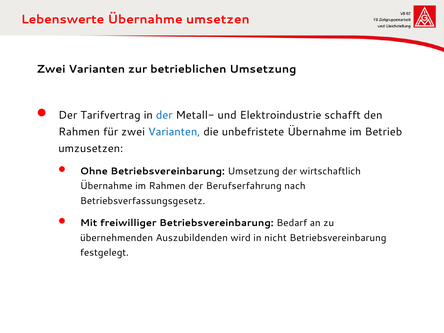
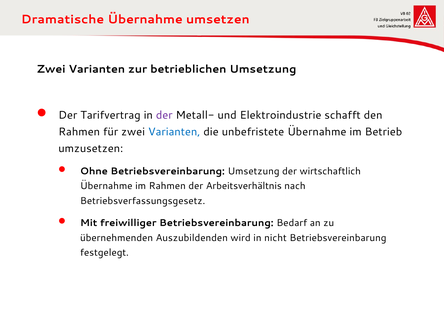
Lebenswerte: Lebenswerte -> Dramatische
der at (164, 115) colour: blue -> purple
Berufserfahrung: Berufserfahrung -> Arbeitsverhältnis
